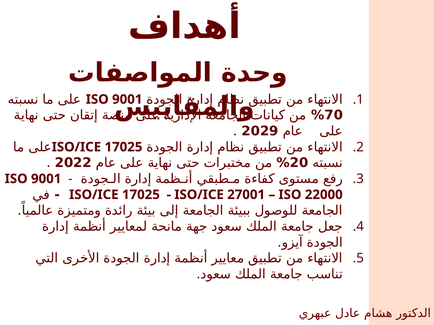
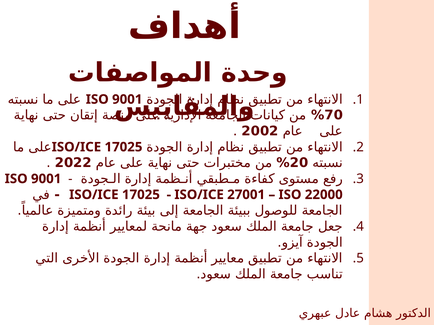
2029: 2029 -> 2002
